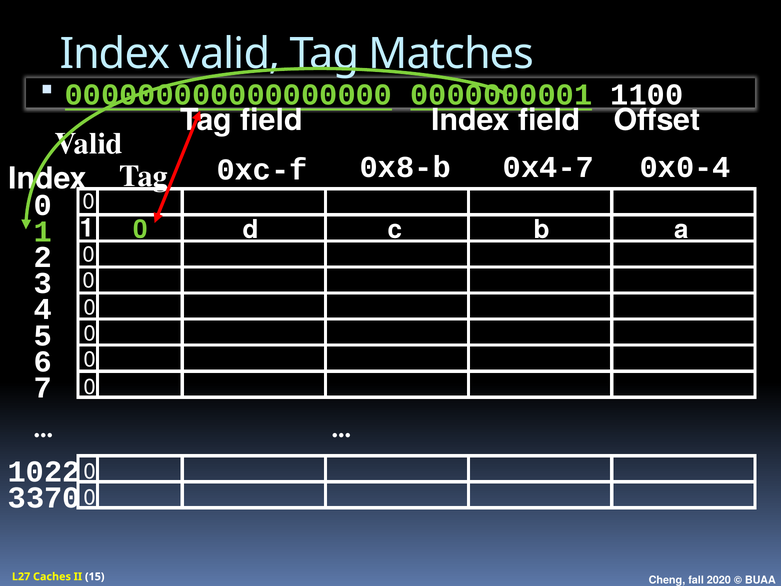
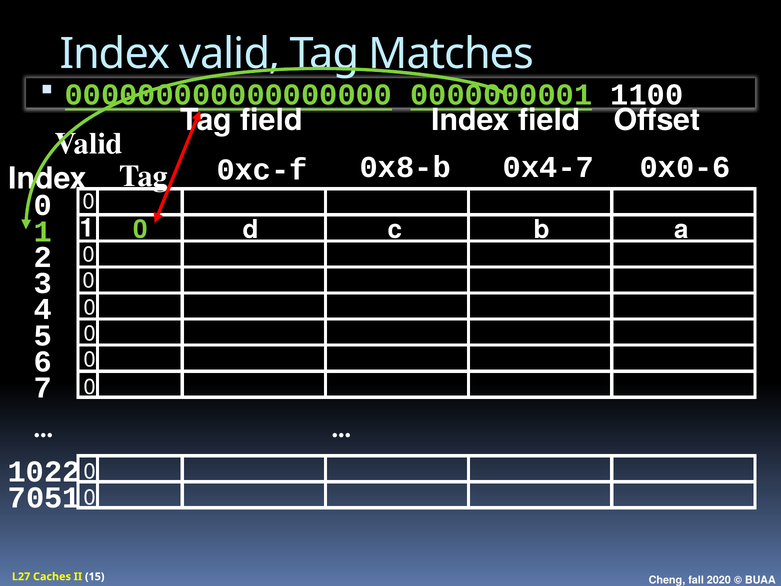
0x0-4: 0x0-4 -> 0x0-6
3370: 3370 -> 7051
